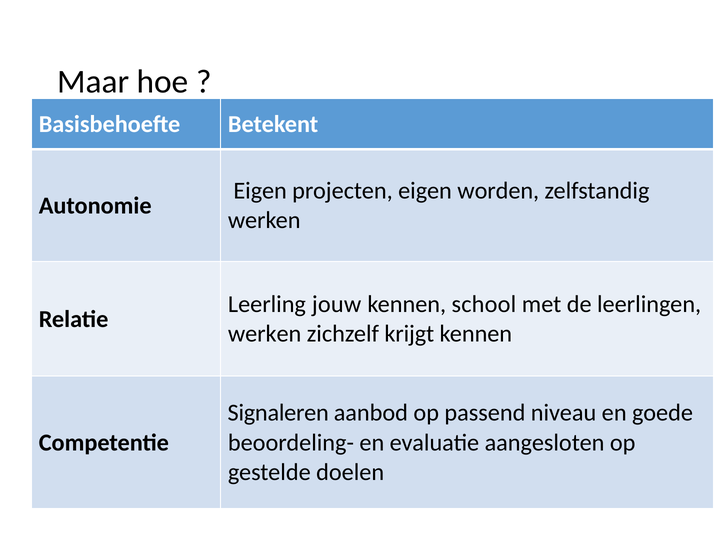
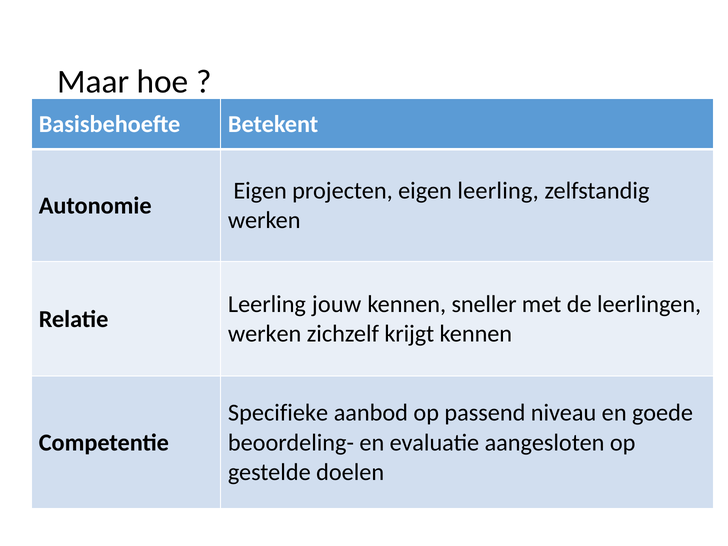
eigen worden: worden -> leerling
school: school -> sneller
Signaleren: Signaleren -> Specifieke
